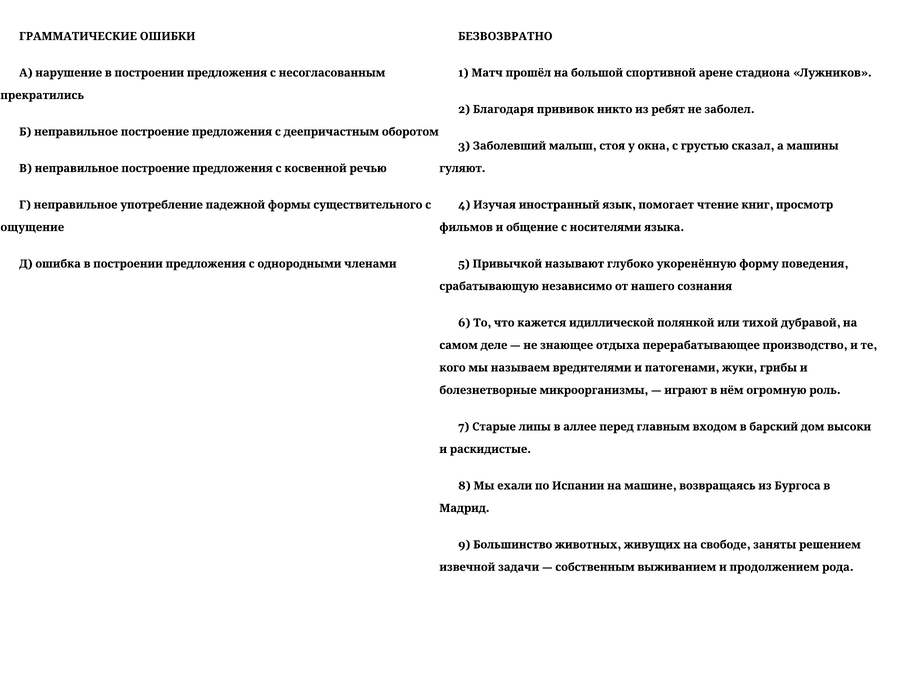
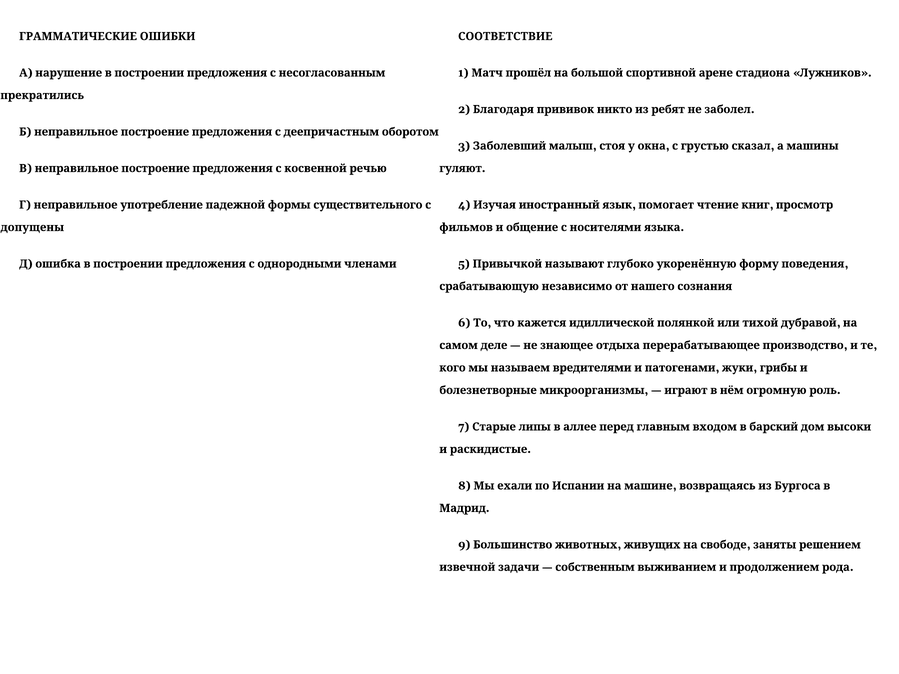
БЕЗВОЗВРАТНО: БЕЗВОЗВРАТНО -> СООТВЕТСТВИЕ
ощущение: ощущение -> допущены
